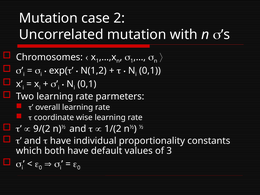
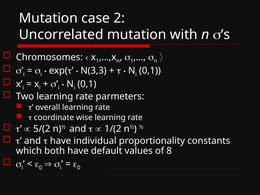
N(1,2: N(1,2 -> N(3,3
9/(2: 9/(2 -> 5/(2
3: 3 -> 8
